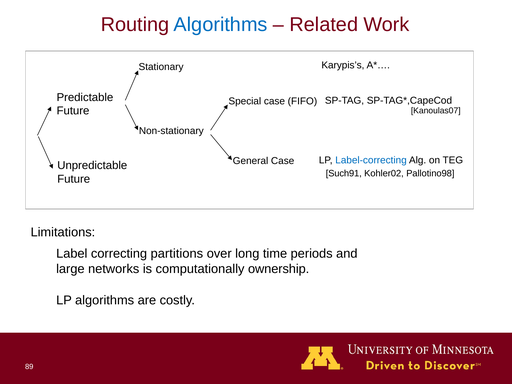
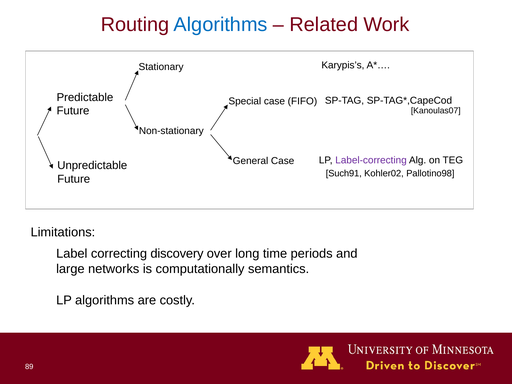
Label-correcting colour: blue -> purple
partitions: partitions -> discovery
ownership: ownership -> semantics
